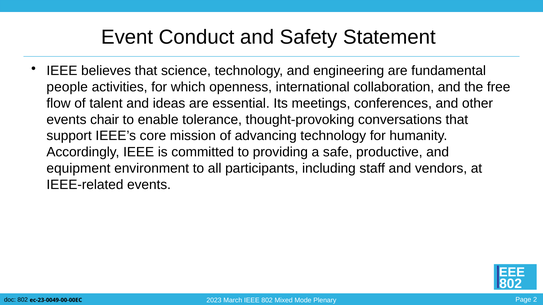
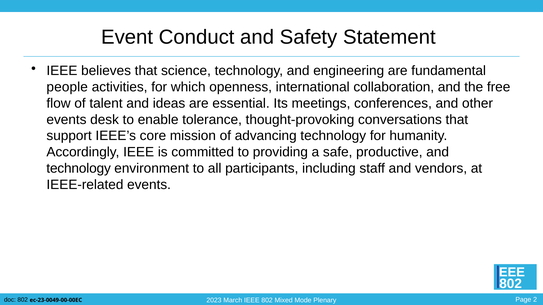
chair: chair -> desk
equipment at (78, 169): equipment -> technology
